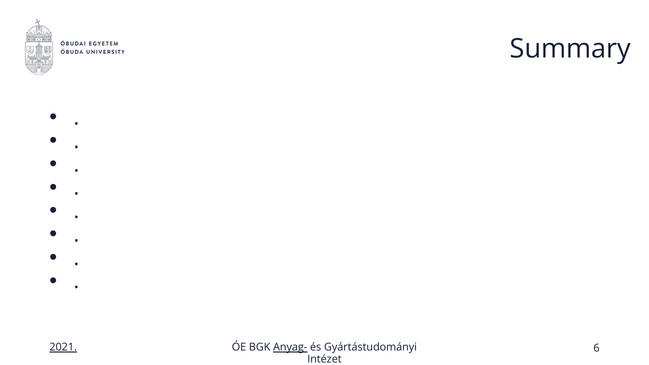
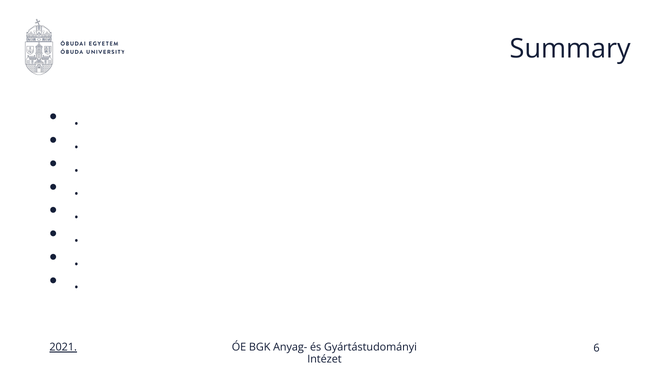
Anyag- underline: present -> none
